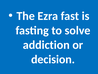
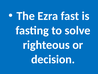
addiction: addiction -> righteous
